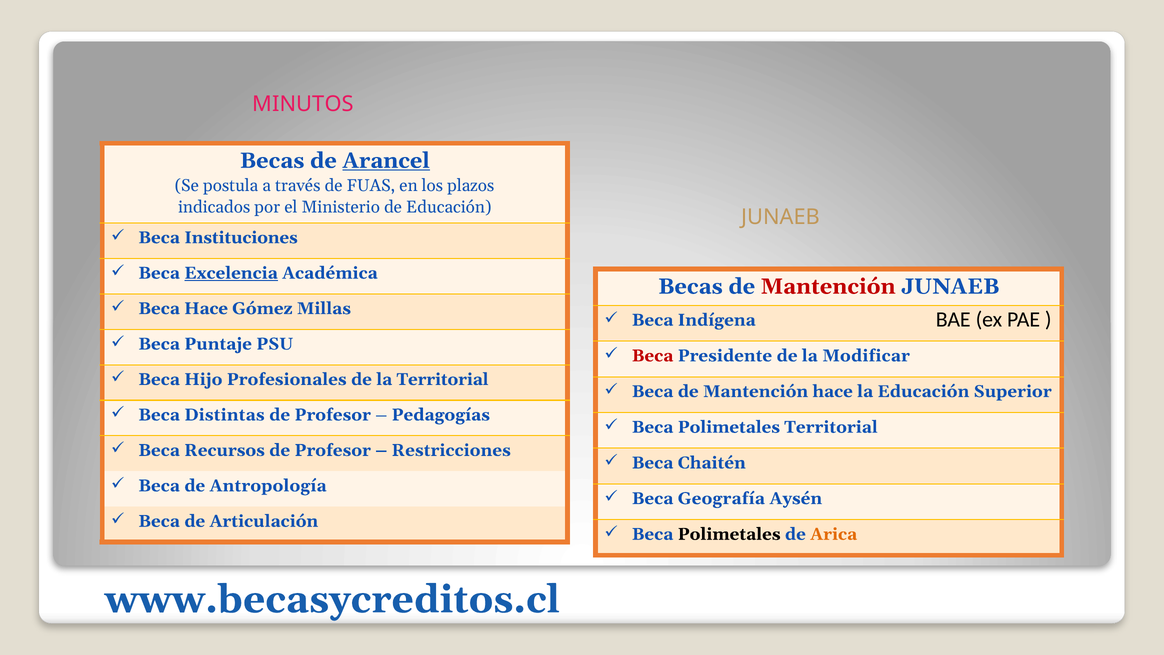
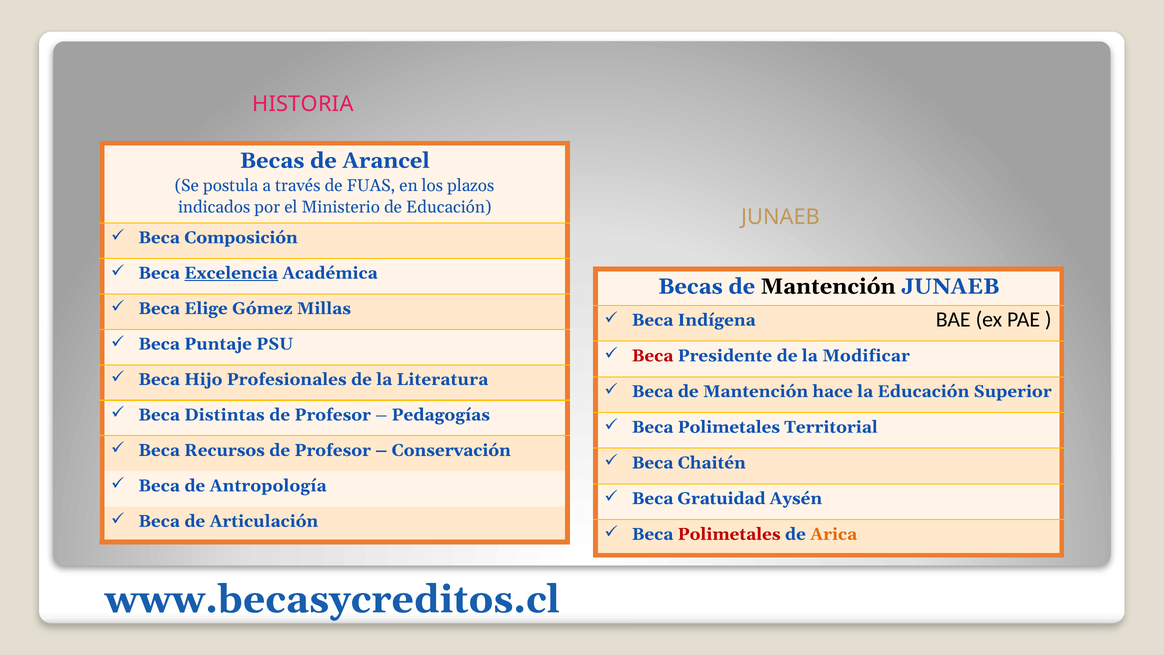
MINUTOS: MINUTOS -> HISTORIA
Arancel underline: present -> none
Instituciones: Instituciones -> Composición
Mantención at (828, 286) colour: red -> black
Beca Hace: Hace -> Elige
la Territorial: Territorial -> Literatura
Restricciones: Restricciones -> Conservación
Geografía: Geografía -> Gratuidad
Polimetales at (729, 534) colour: black -> red
